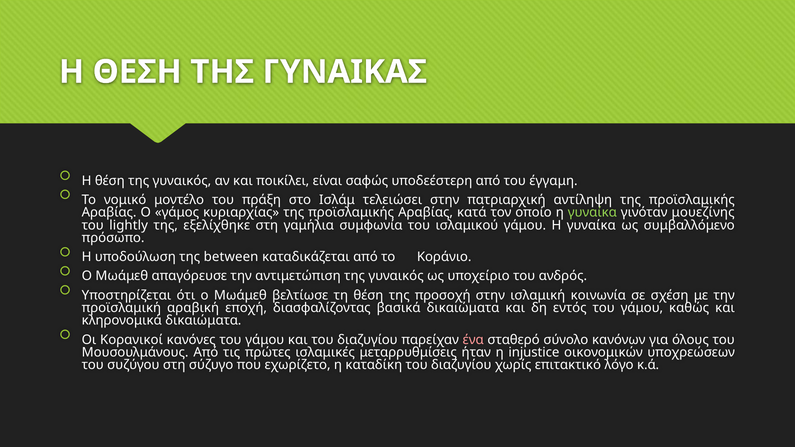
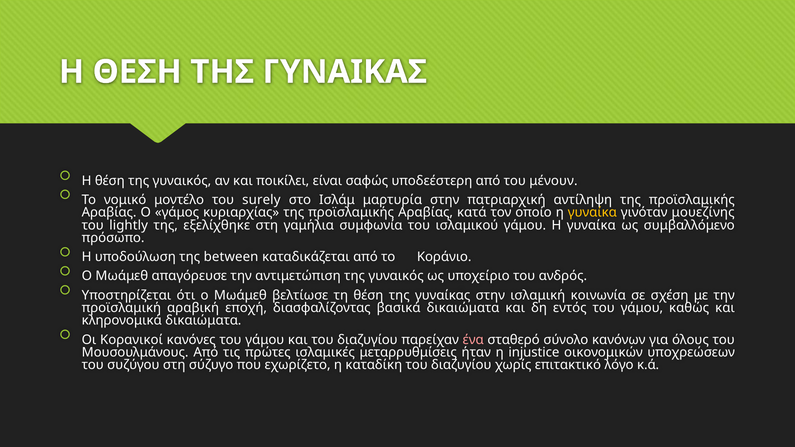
έγγαμη: έγγαμη -> μένουν
πράξη: πράξη -> surely
τελειώσει: τελειώσει -> μαρτυρία
γυναίκα at (592, 213) colour: light green -> yellow
προσοχή: προσοχή -> γυναίκας
